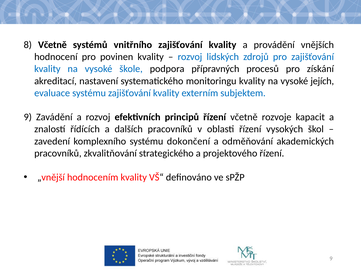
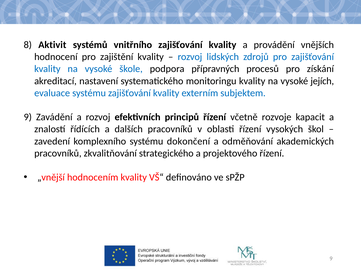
8 Včetně: Včetně -> Aktivit
povinen: povinen -> zajištění
